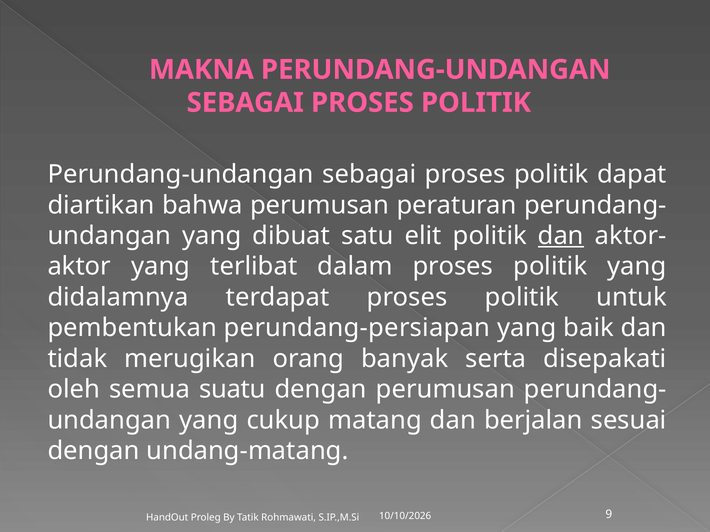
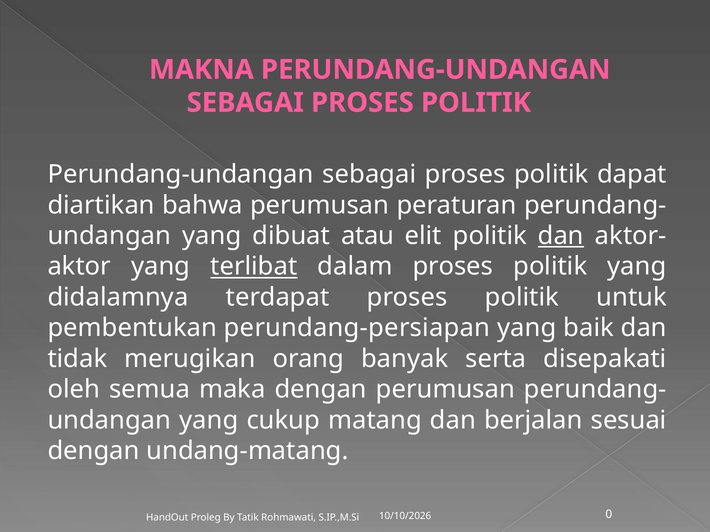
satu: satu -> atau
terlibat underline: none -> present
suatu: suatu -> maka
9: 9 -> 0
